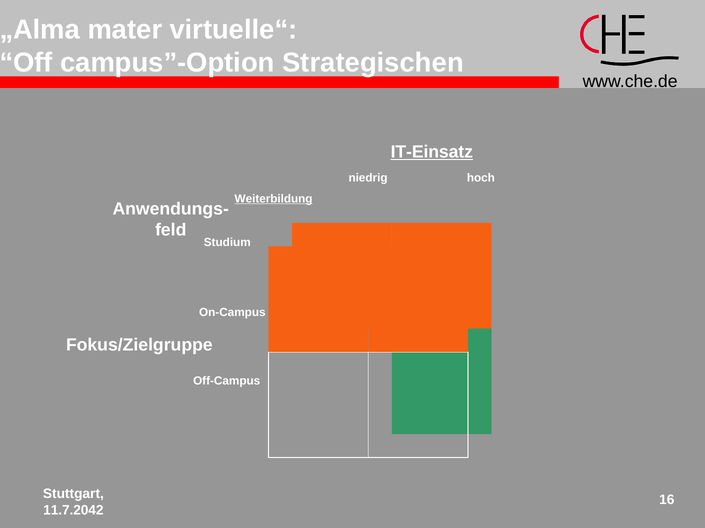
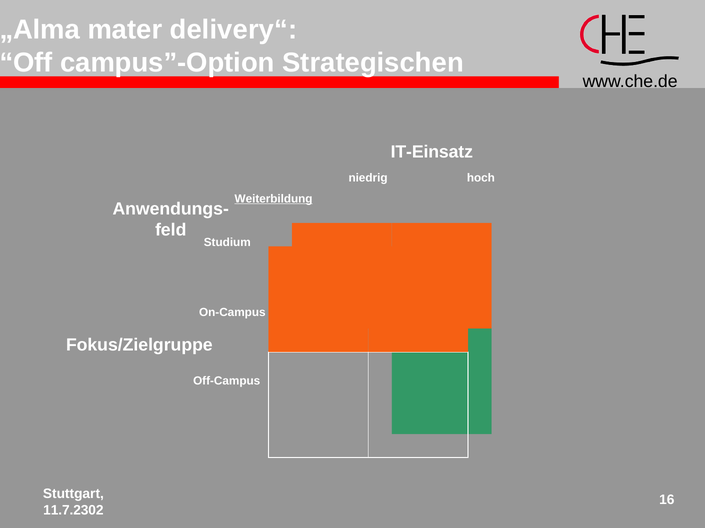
virtuelle“: virtuelle“ -> delivery“
IT-Einsatz underline: present -> none
11.7.2042: 11.7.2042 -> 11.7.2302
